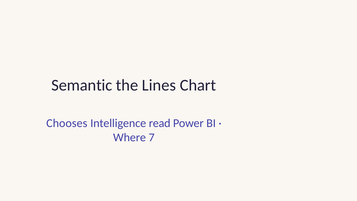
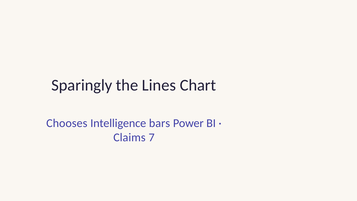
Semantic: Semantic -> Sparingly
read: read -> bars
Where: Where -> Claims
